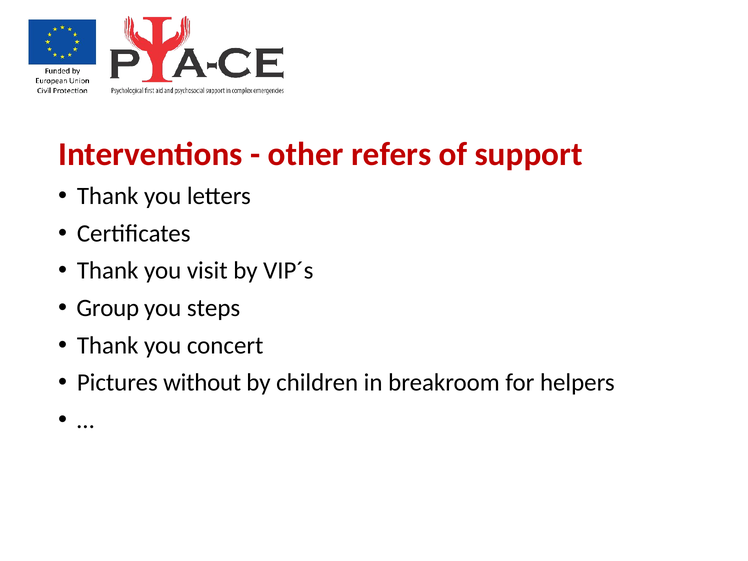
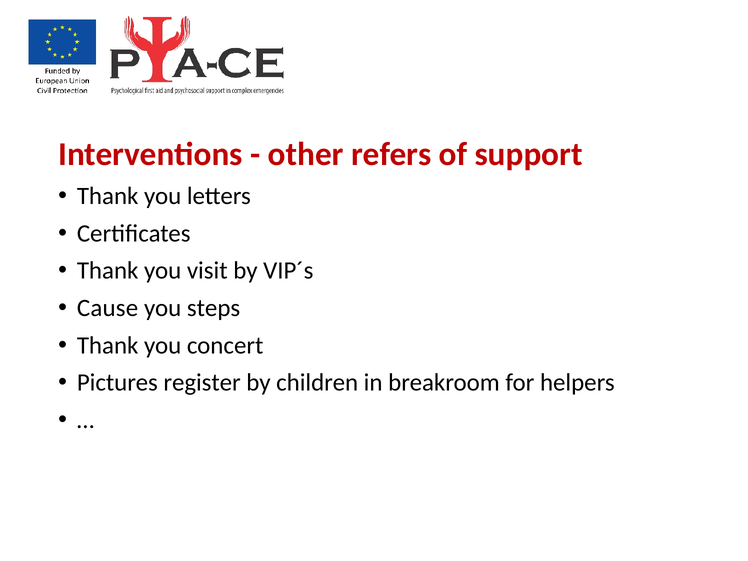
Group: Group -> Cause
without: without -> register
